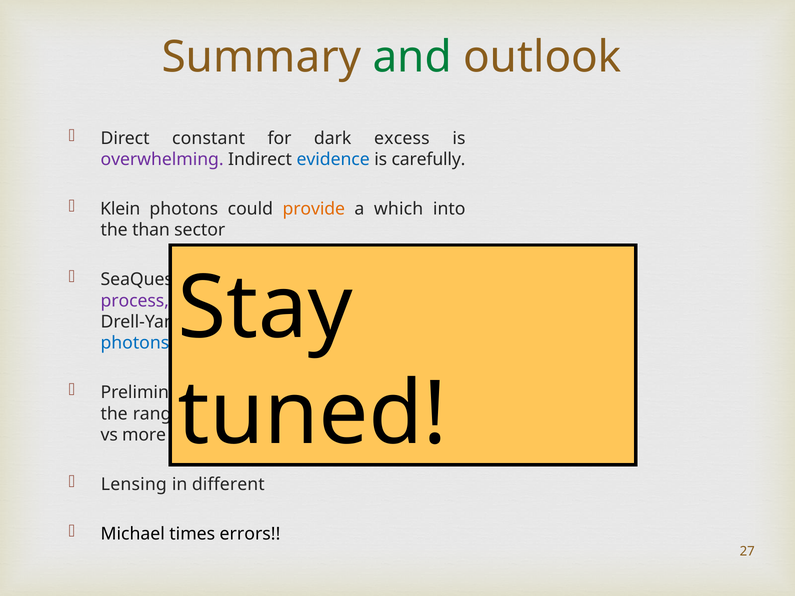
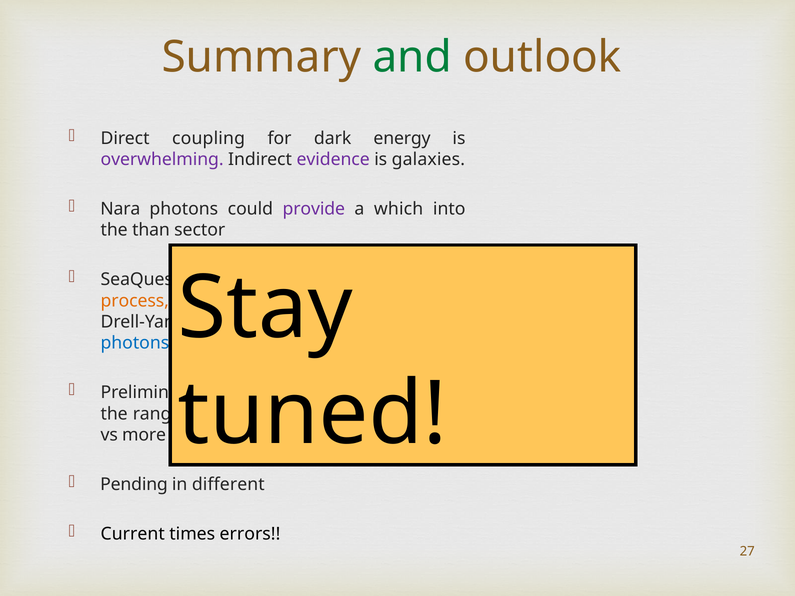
Direct constant: constant -> coupling
excess: excess -> energy
evidence colour: blue -> purple
carefully: carefully -> galaxies
Klein: Klein -> Nara
provide colour: orange -> purple
process at (135, 301) colour: purple -> orange
Lensing: Lensing -> Pending
Michael: Michael -> Current
